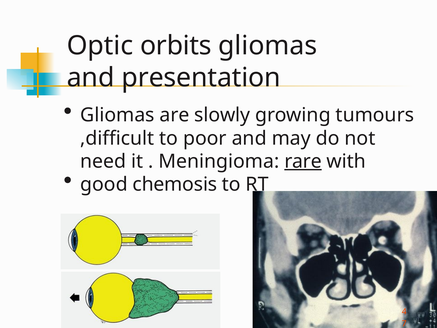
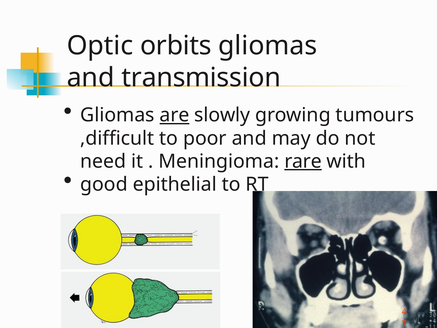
presentation: presentation -> transmission
are underline: none -> present
chemosis: chemosis -> epithelial
